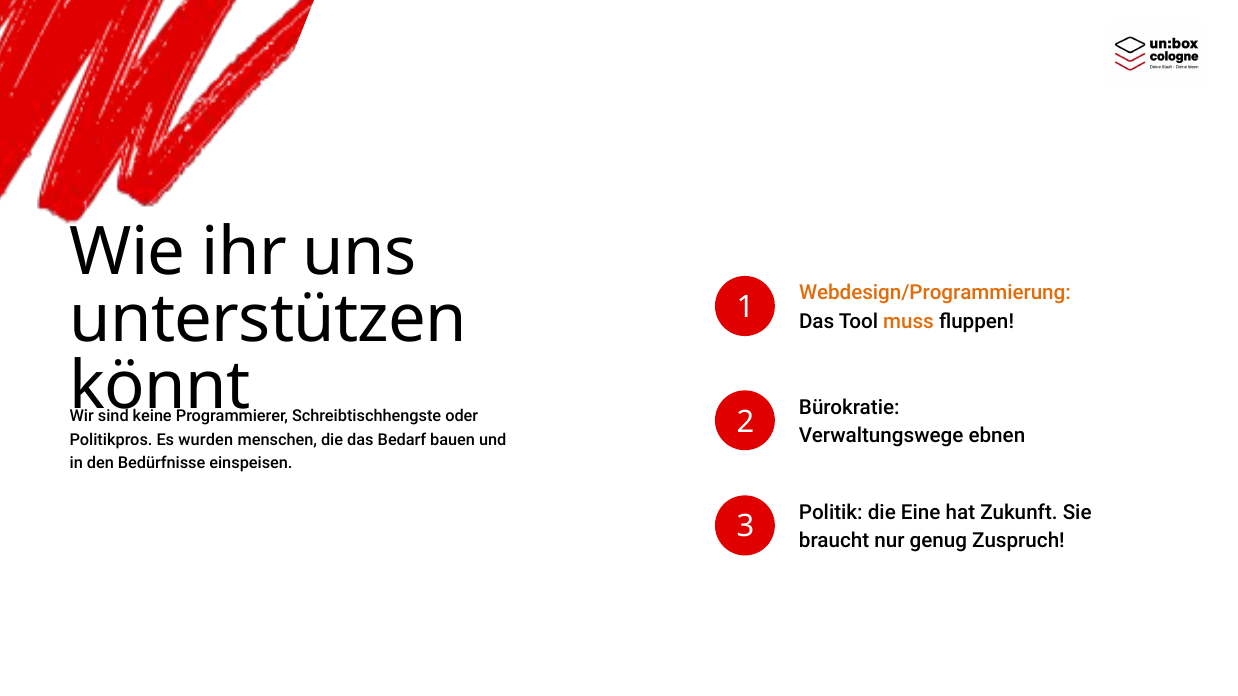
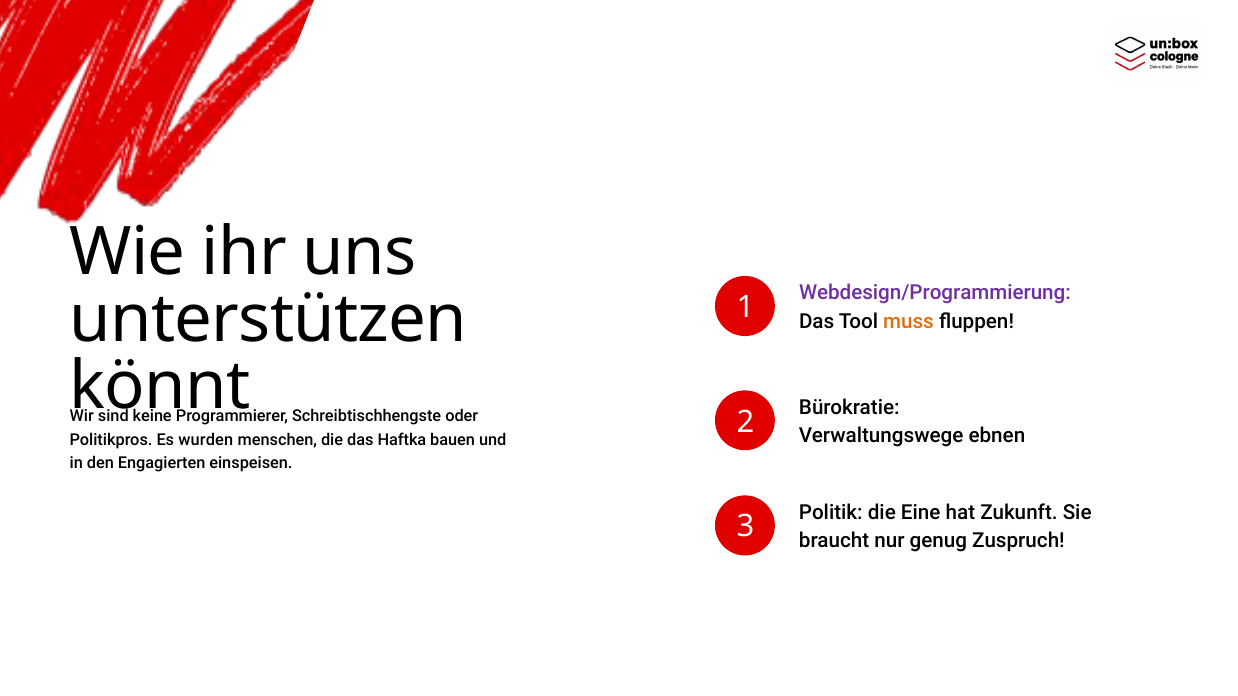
Webdesign/Programmierung colour: orange -> purple
Bedarf: Bedarf -> Haftka
Bedürfnisse: Bedürfnisse -> Engagierten
